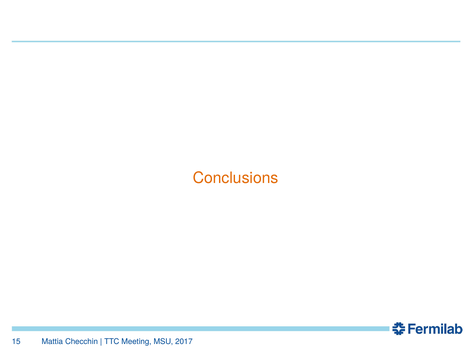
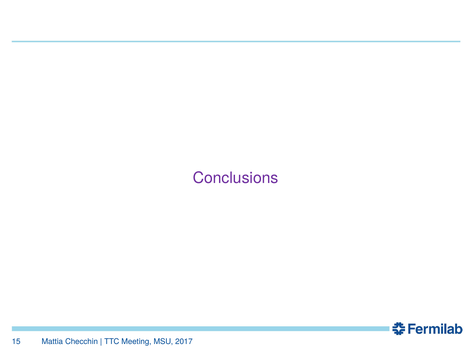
Conclusions colour: orange -> purple
